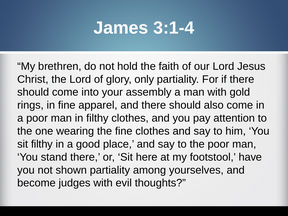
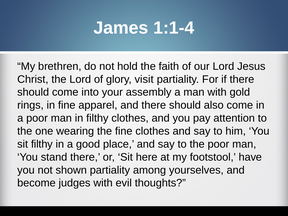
3:1-4: 3:1-4 -> 1:1-4
only: only -> visit
